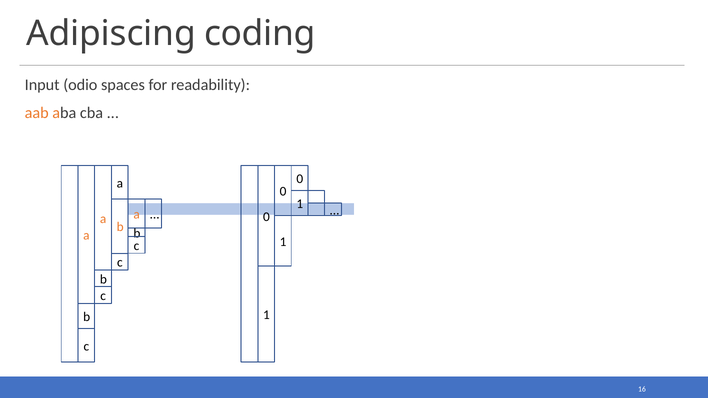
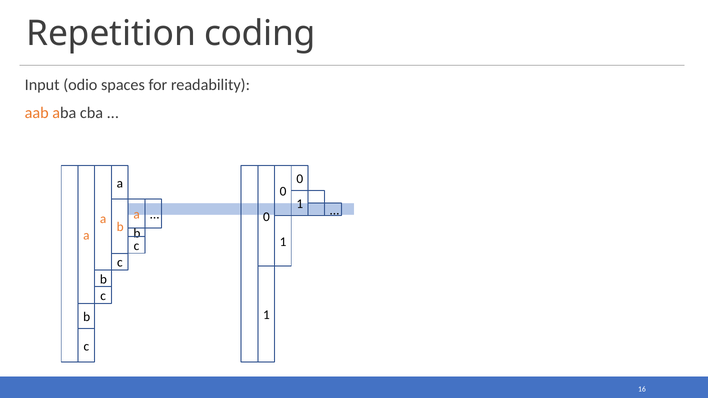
Adipiscing: Adipiscing -> Repetition
